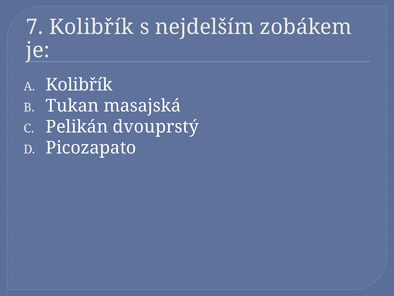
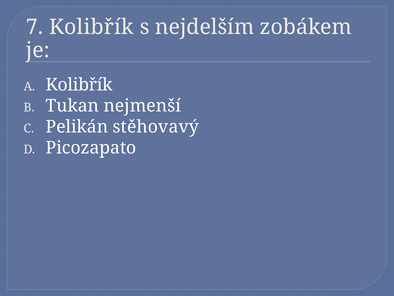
masajská: masajská -> nejmenší
dvouprstý: dvouprstý -> stěhovavý
